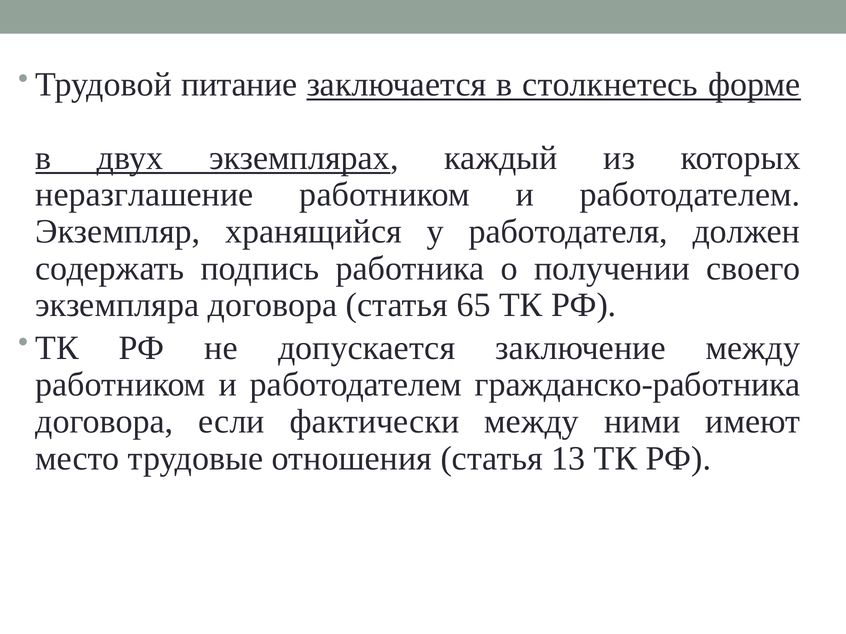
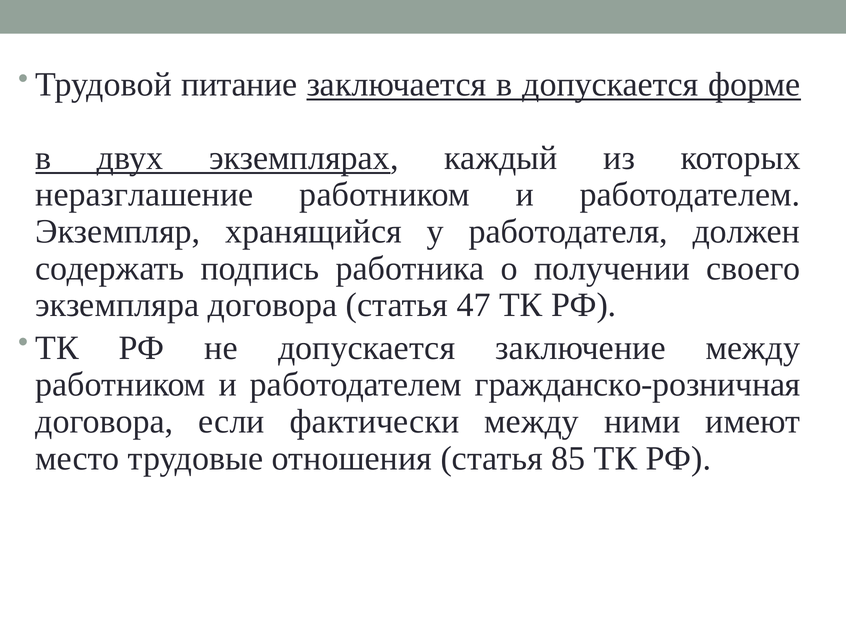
в столкнетесь: столкнетесь -> допускается
65: 65 -> 47
гражданско-работника: гражданско-работника -> гражданско-розничная
13: 13 -> 85
